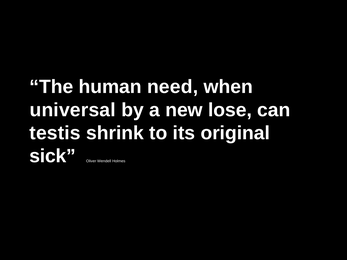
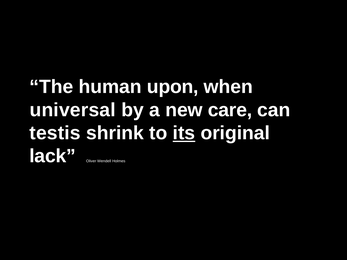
need: need -> upon
lose: lose -> care
its underline: none -> present
sick: sick -> lack
